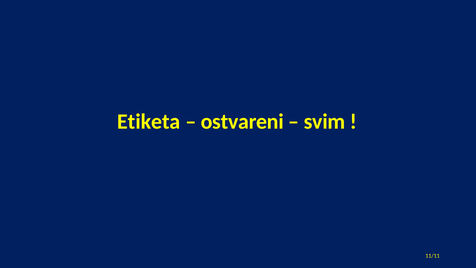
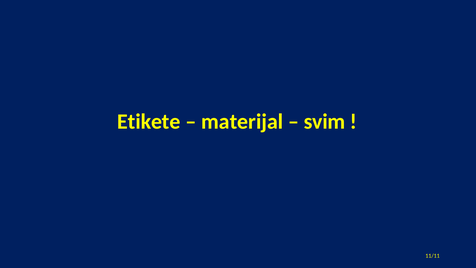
Etiketa: Etiketa -> Etikete
ostvareni: ostvareni -> materijal
